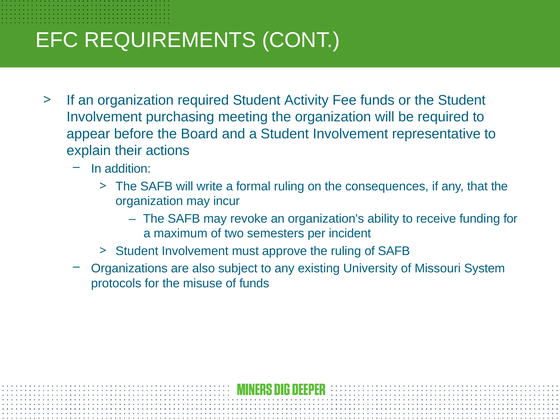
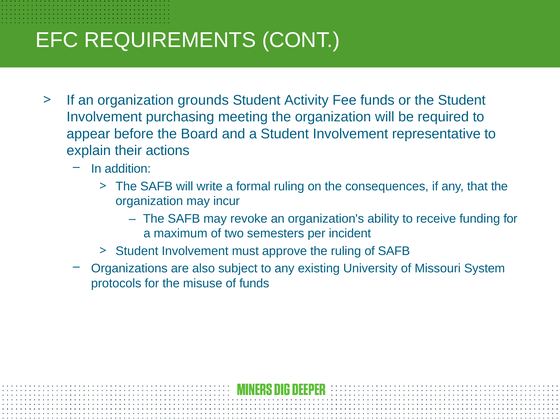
organization required: required -> grounds
